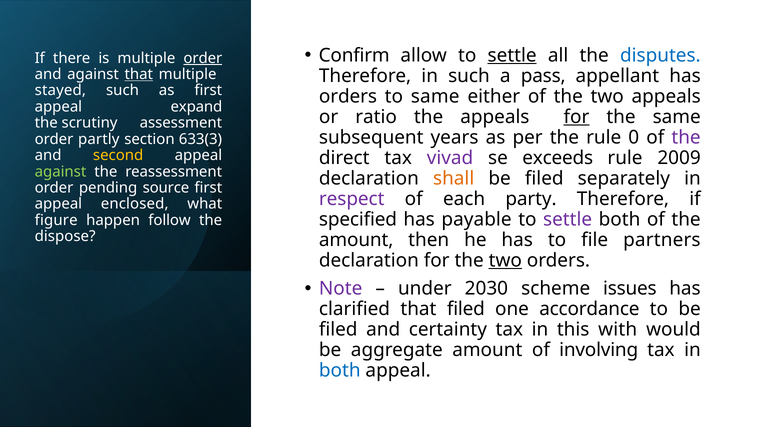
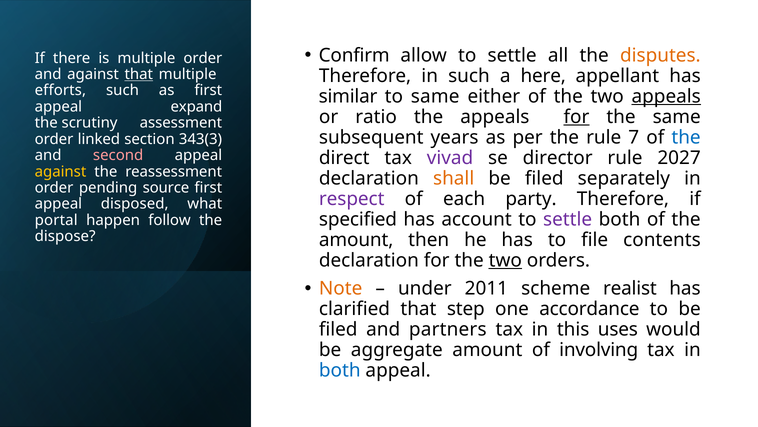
settle at (512, 55) underline: present -> none
disputes colour: blue -> orange
order at (203, 58) underline: present -> none
pass: pass -> here
stayed: stayed -> efforts
orders at (348, 96): orders -> similar
appeals at (666, 96) underline: none -> present
0: 0 -> 7
the at (686, 137) colour: purple -> blue
partly: partly -> linked
633(3: 633(3 -> 343(3
second colour: yellow -> pink
exceeds: exceeds -> director
2009: 2009 -> 2027
against at (60, 171) colour: light green -> yellow
enclosed: enclosed -> disposed
payable: payable -> account
figure: figure -> portal
partners: partners -> contents
Note colour: purple -> orange
2030: 2030 -> 2011
issues: issues -> realist
that filed: filed -> step
certainty: certainty -> partners
with: with -> uses
